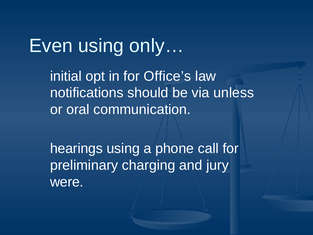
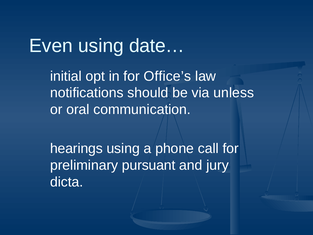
only…: only… -> date…
charging: charging -> pursuant
were: were -> dicta
